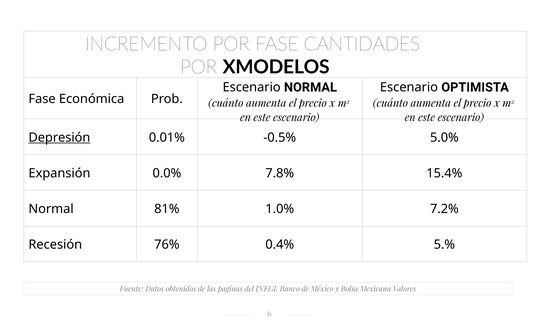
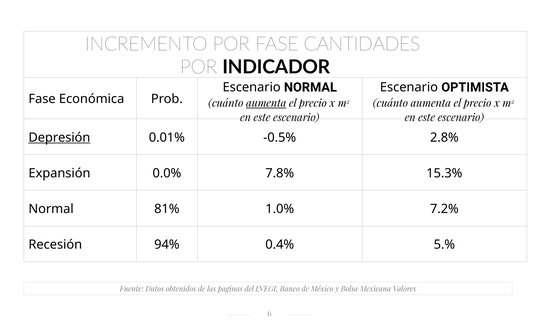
XMODELOS: XMODELOS -> INDICADOR
aumenta at (266, 103) underline: none -> present
5.0%: 5.0% -> 2.8%
15.4%: 15.4% -> 15.3%
76%: 76% -> 94%
